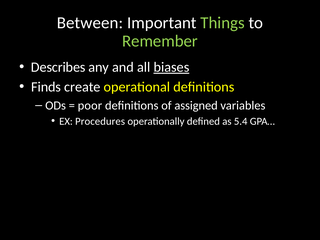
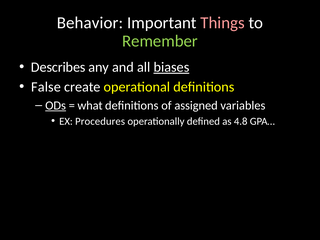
Between: Between -> Behavior
Things colour: light green -> pink
Finds: Finds -> False
ODs underline: none -> present
poor: poor -> what
5.4: 5.4 -> 4.8
